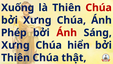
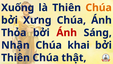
Chúa at (99, 8) colour: red -> orange
Phép: Phép -> Thỏa
Xưng at (15, 45): Xưng -> Nhận
hiển: hiển -> khai
